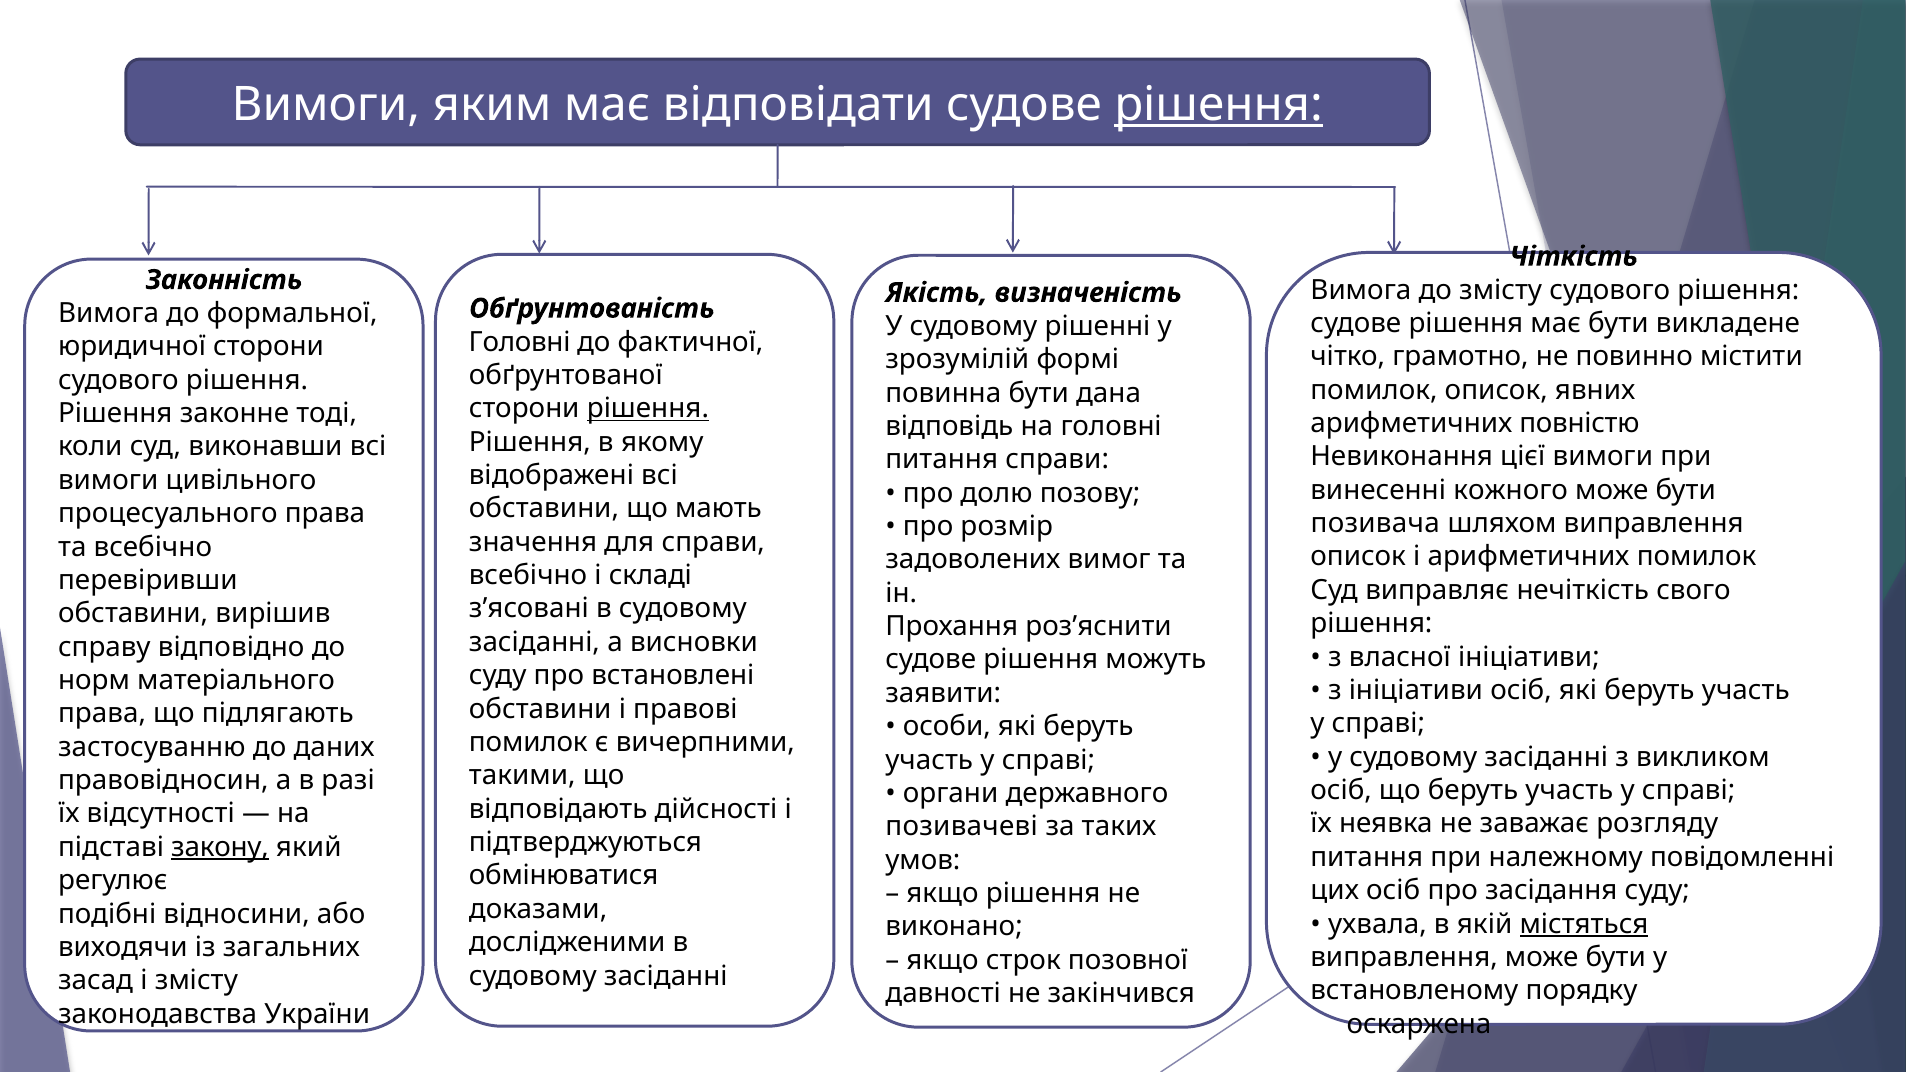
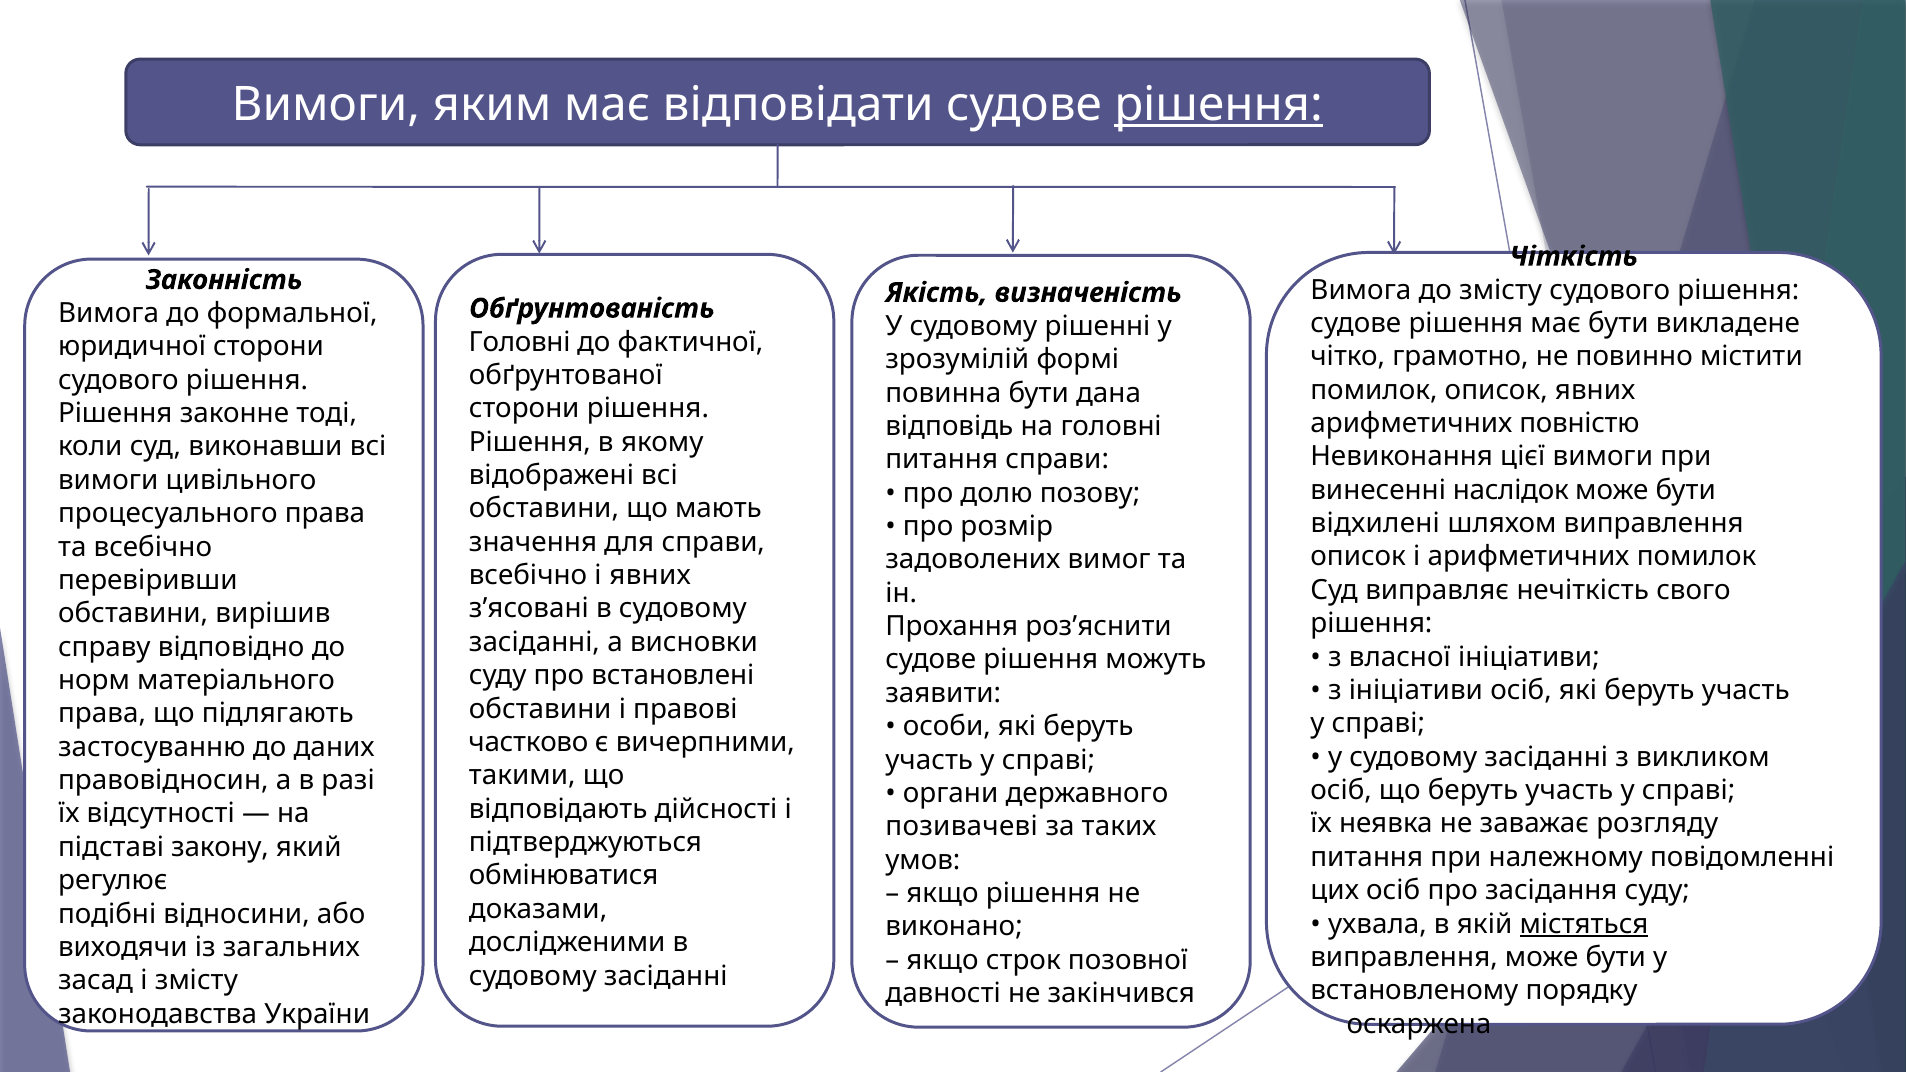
рішення at (648, 409) underline: present -> none
кожного: кожного -> наслідок
позивача: позивача -> відхилені
і складі: складі -> явних
помилок at (528, 742): помилок -> частково
закону underline: present -> none
